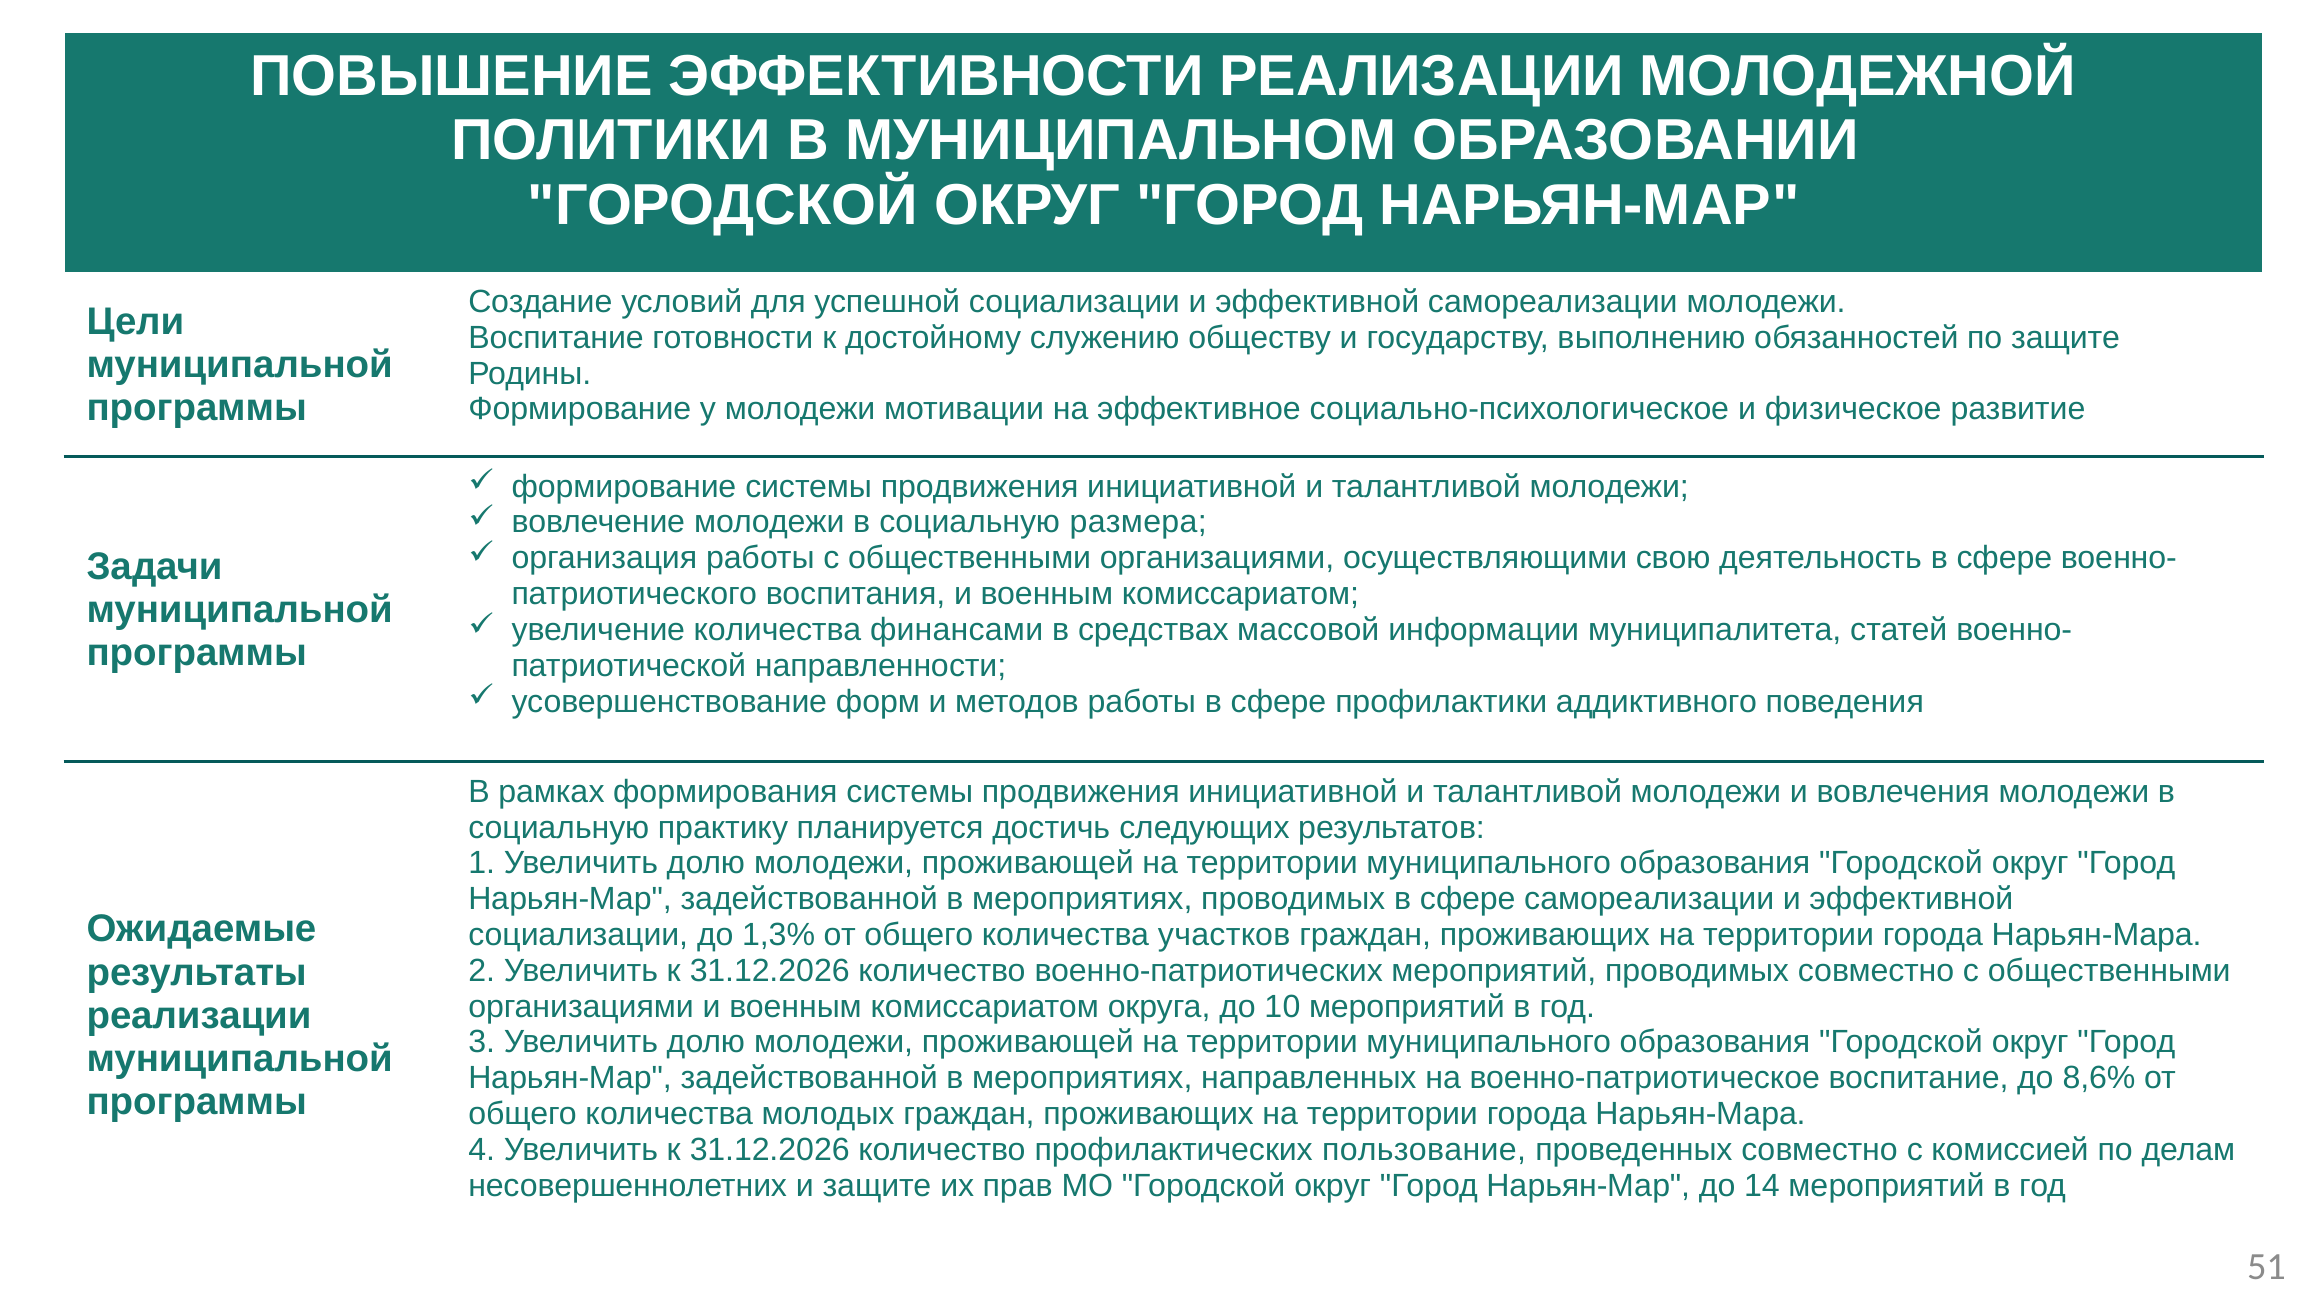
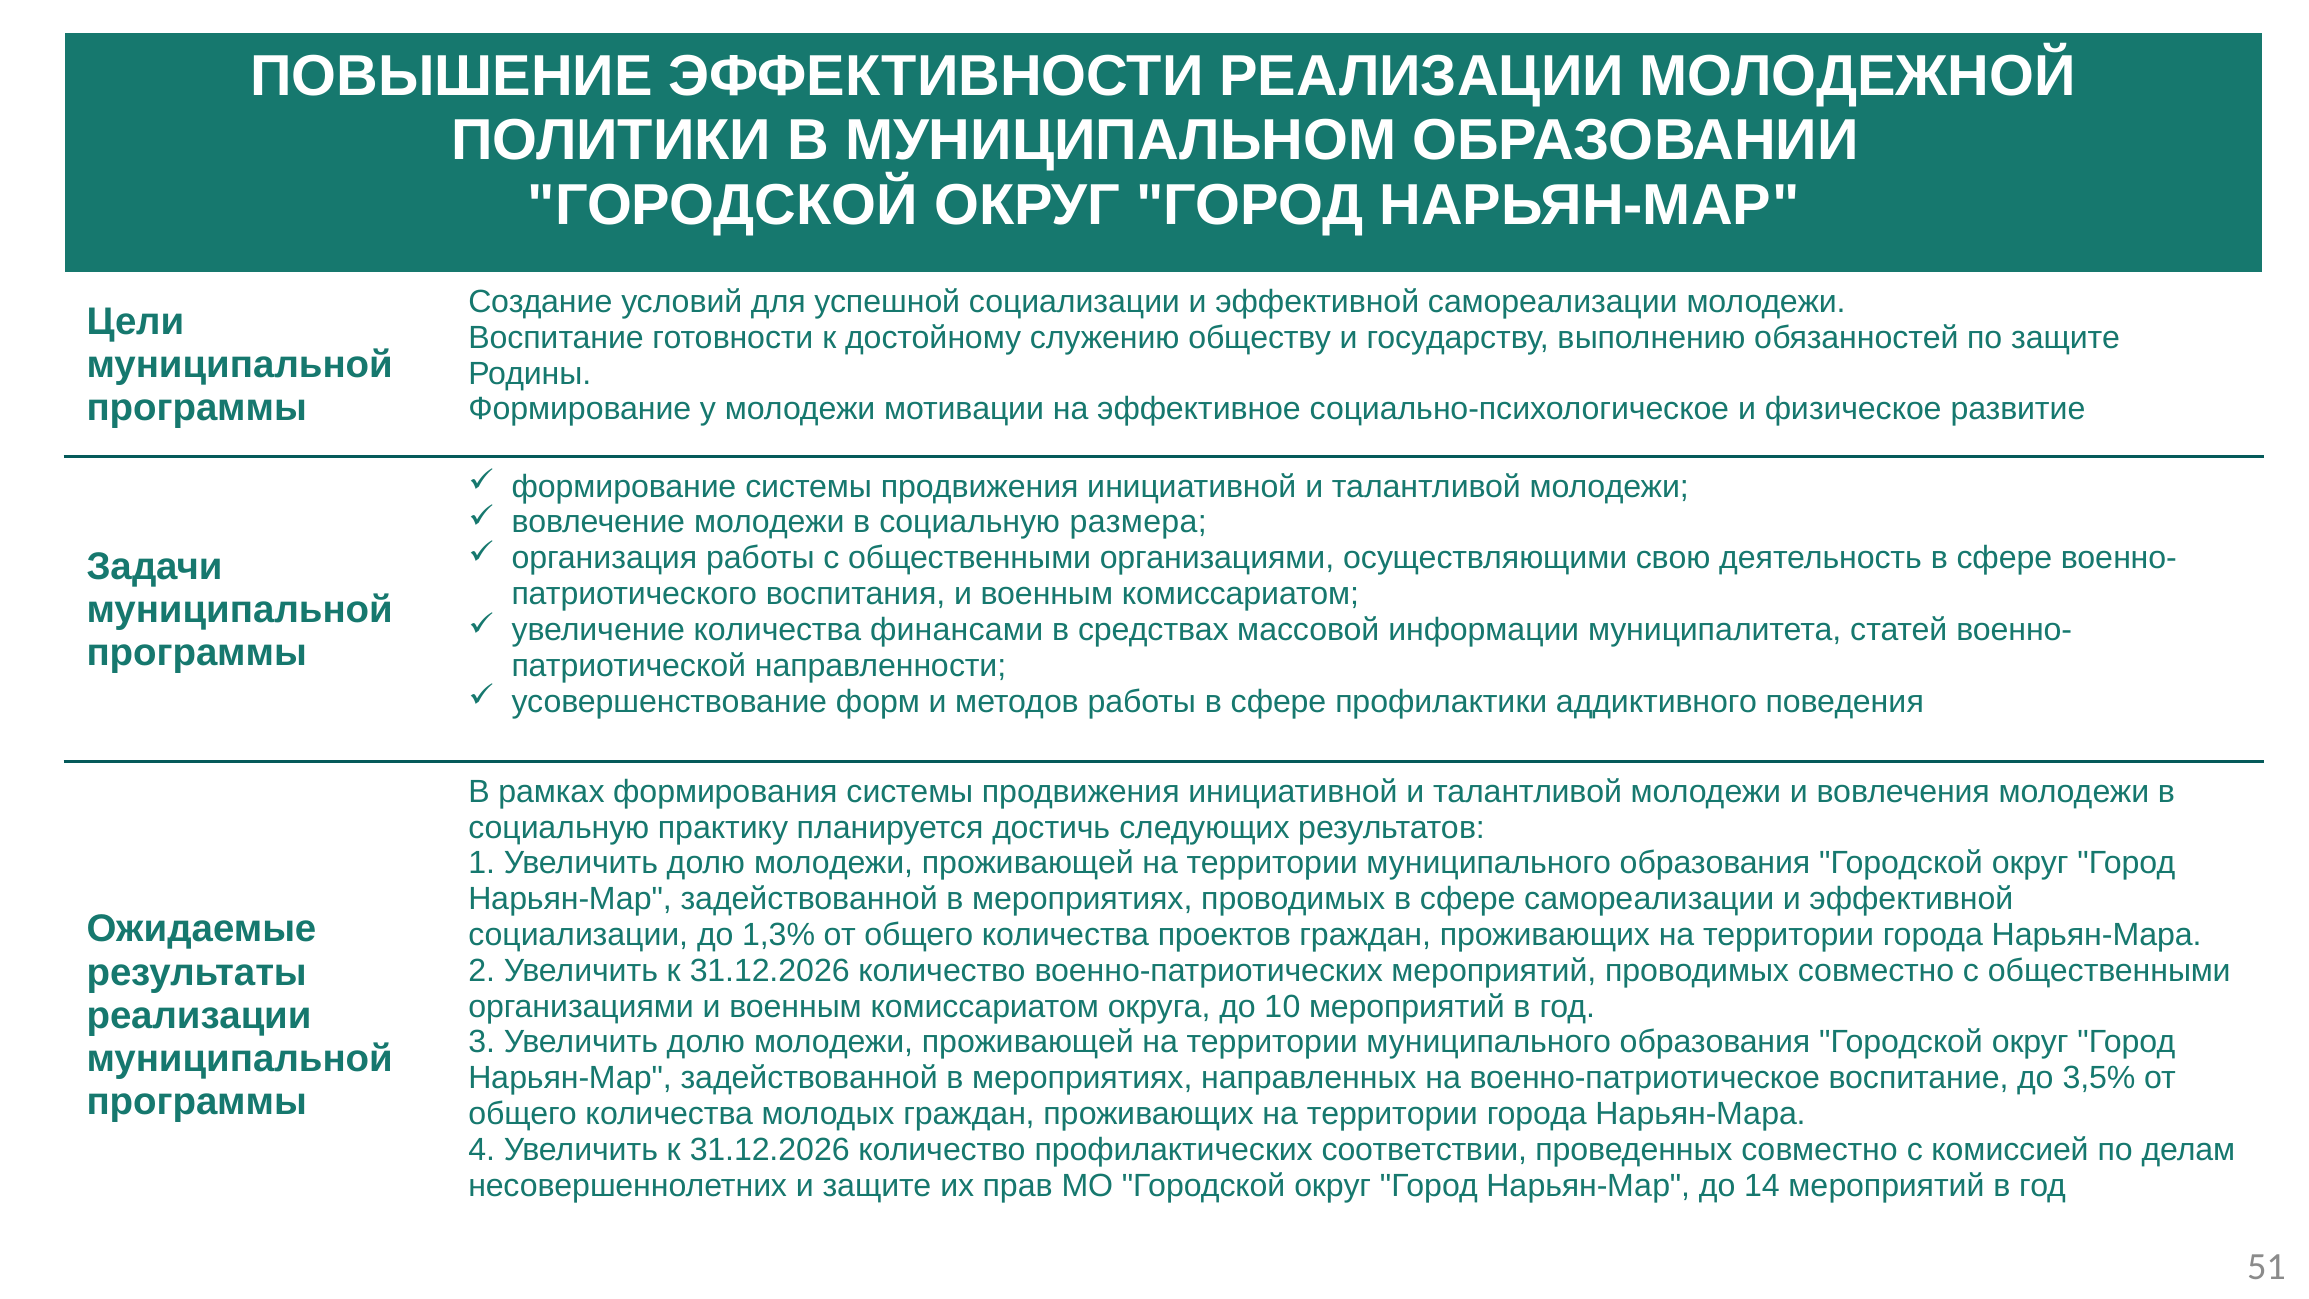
участков: участков -> проектов
8,6%: 8,6% -> 3,5%
пользование: пользование -> соответствии
